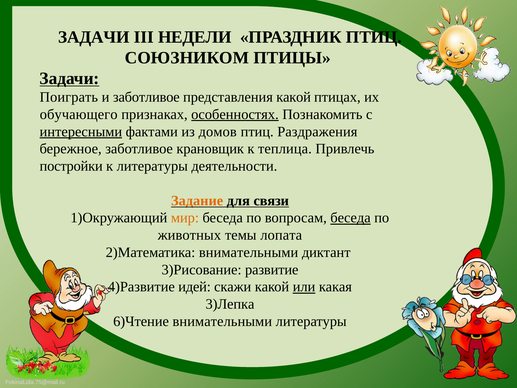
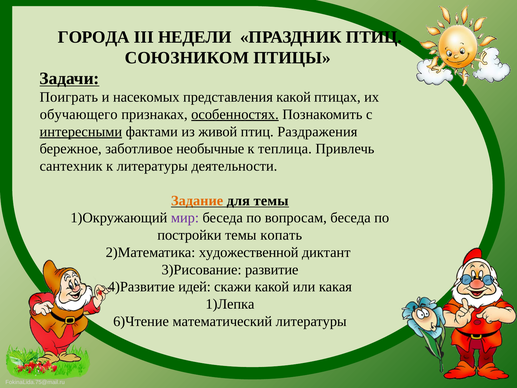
ЗАДАЧИ at (94, 37): ЗАДАЧИ -> ГОРОДА
и заботливое: заботливое -> насекомых
домов: домов -> живой
крановщик: крановщик -> необычные
постройки: постройки -> сантехник
для связи: связи -> темы
мир colour: orange -> purple
беседа at (351, 218) underline: present -> none
животных: животных -> постройки
лопата: лопата -> копать
2)Математика внимательными: внимательными -> художественной
или underline: present -> none
3)Лепка: 3)Лепка -> 1)Лепка
6)Чтение внимательными: внимательными -> математический
